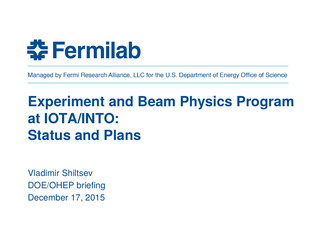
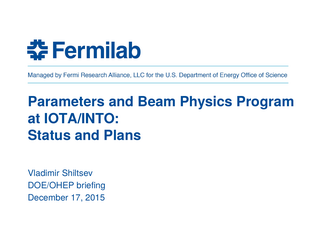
Experiment: Experiment -> Parameters
